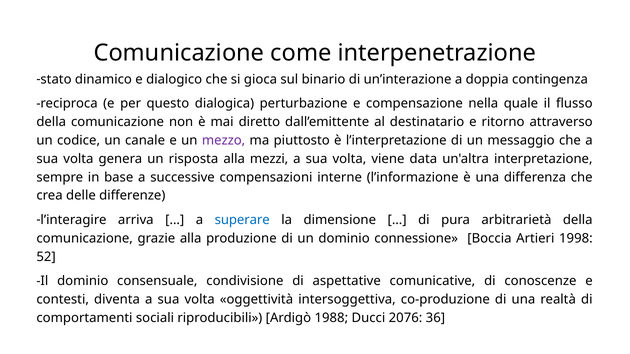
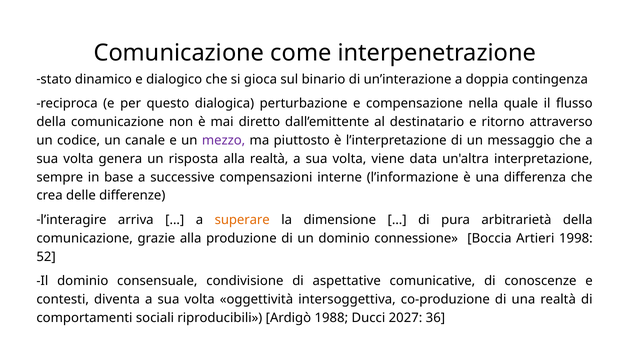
alla mezzi: mezzi -> realtà
superare colour: blue -> orange
2076: 2076 -> 2027
